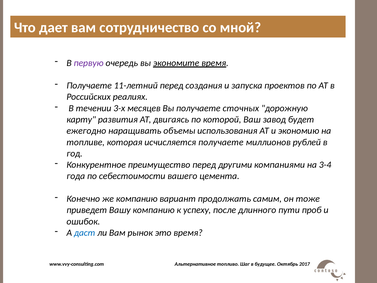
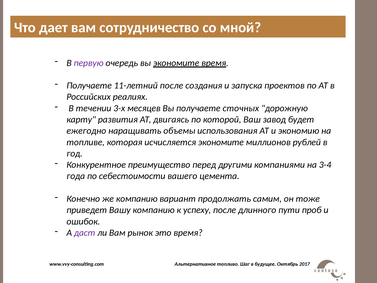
11-летний перед: перед -> после
исчисляется получаете: получаете -> экономите
даст colour: blue -> purple
